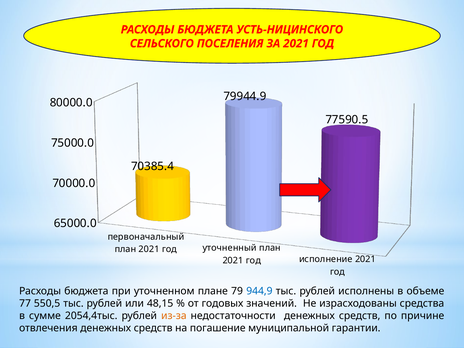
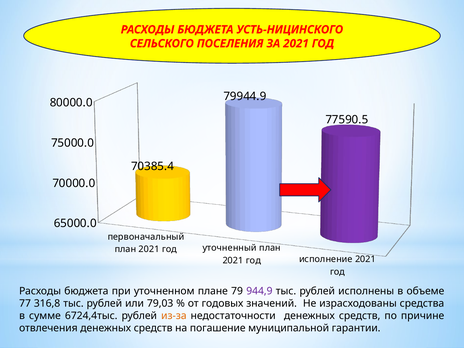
944,9 colour: blue -> purple
550,5: 550,5 -> 316,8
48,15: 48,15 -> 79,03
2054,4тыс: 2054,4тыс -> 6724,4тыс
